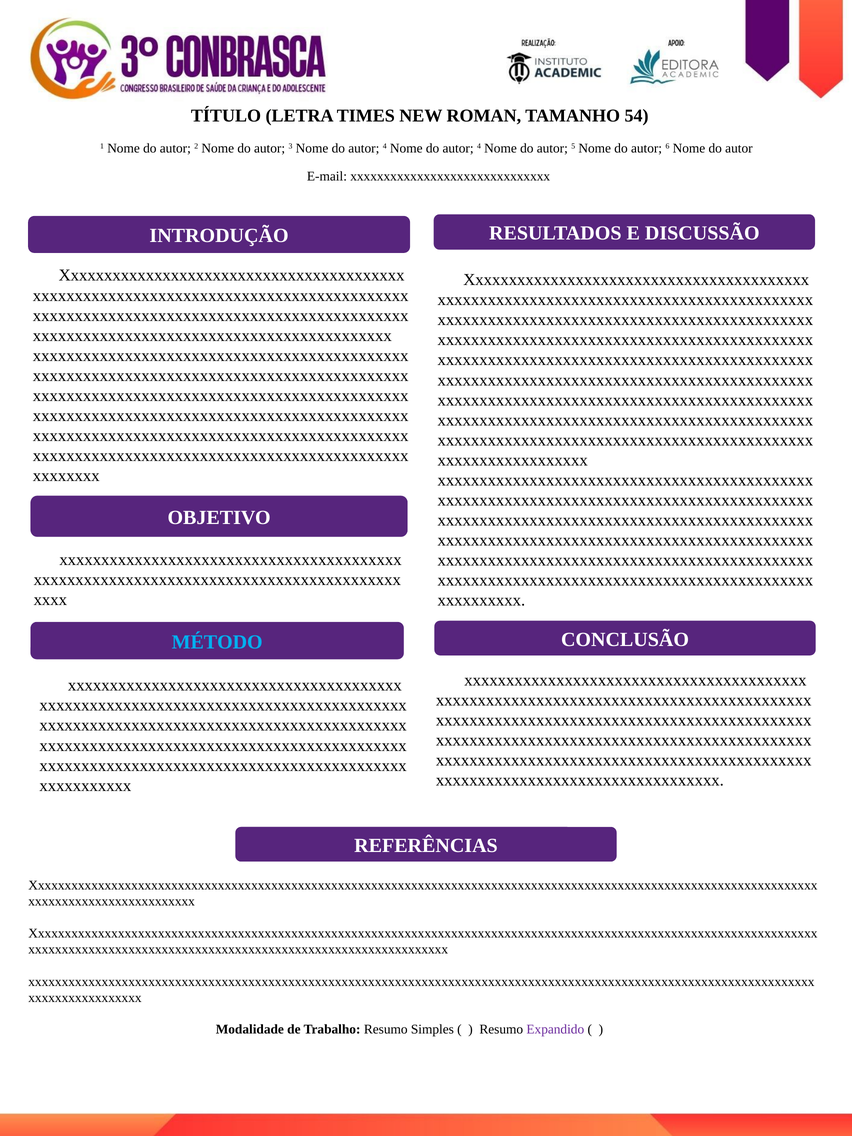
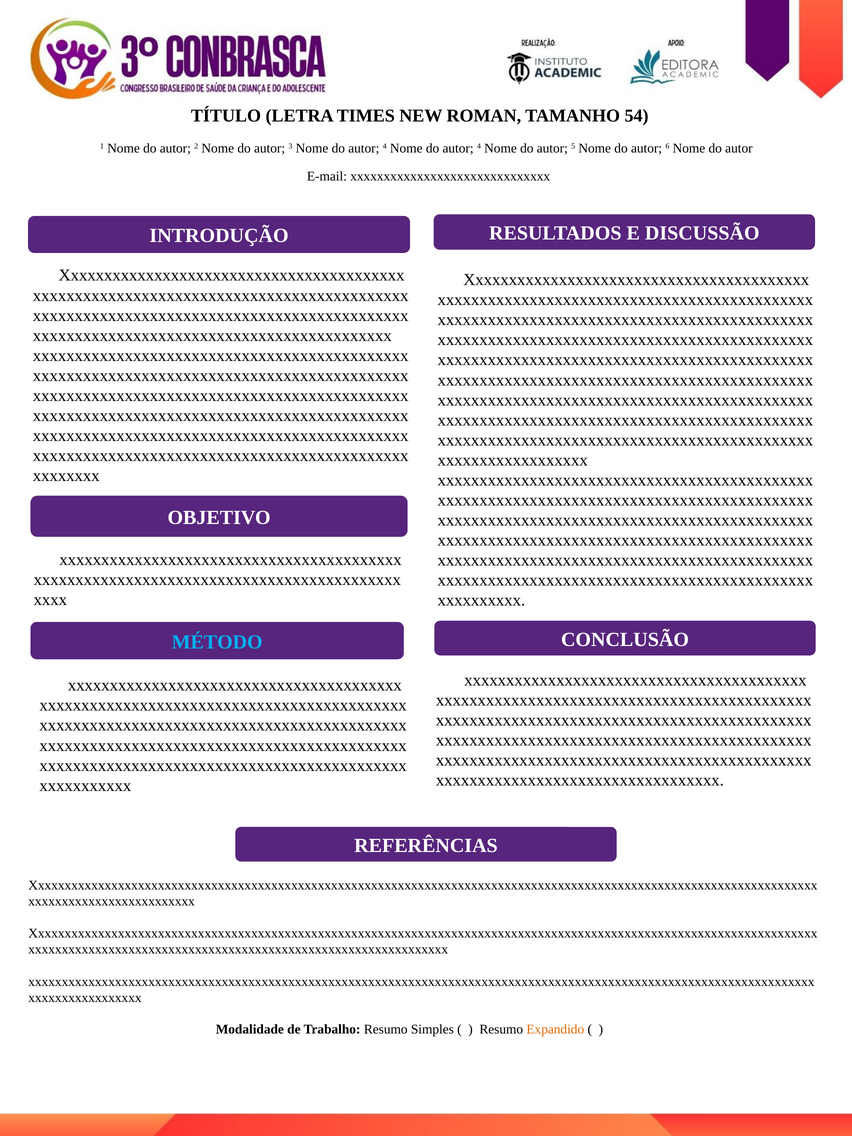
Expandido colour: purple -> orange
